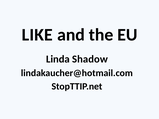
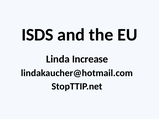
LIKE: LIKE -> ISDS
Shadow: Shadow -> Increase
